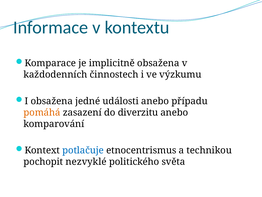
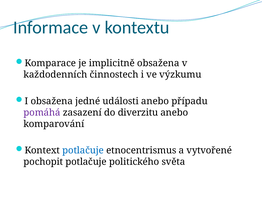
pomáhá colour: orange -> purple
technikou: technikou -> vytvořené
pochopit nezvyklé: nezvyklé -> potlačuje
